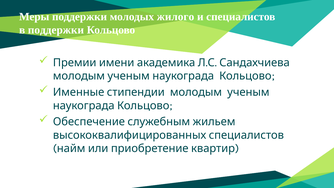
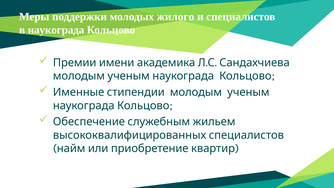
в поддержки: поддержки -> наукограда
